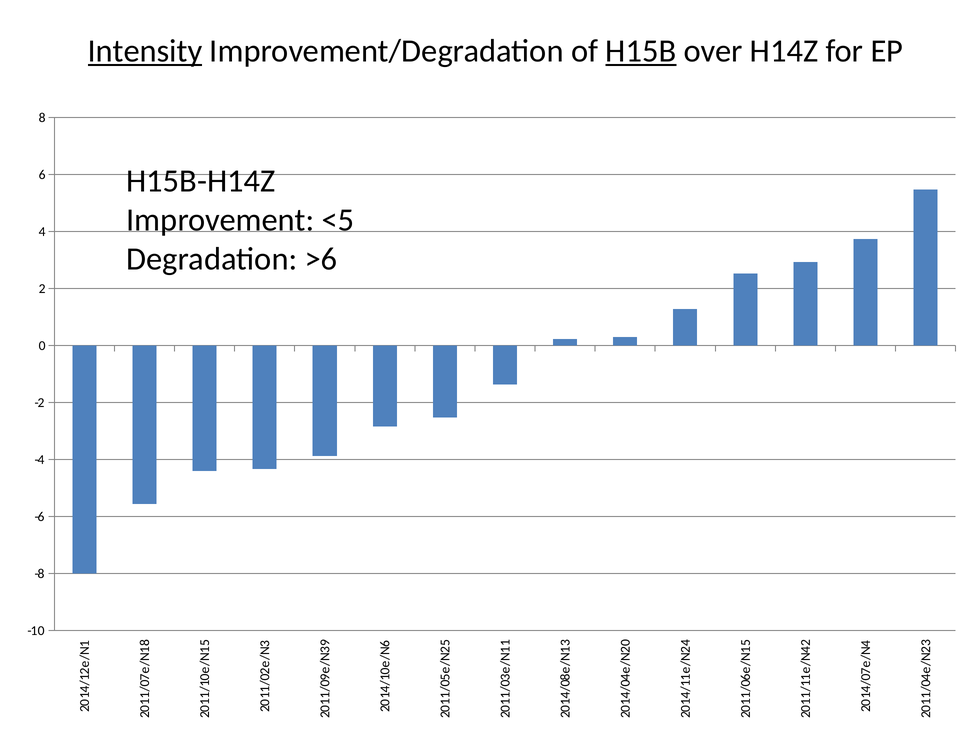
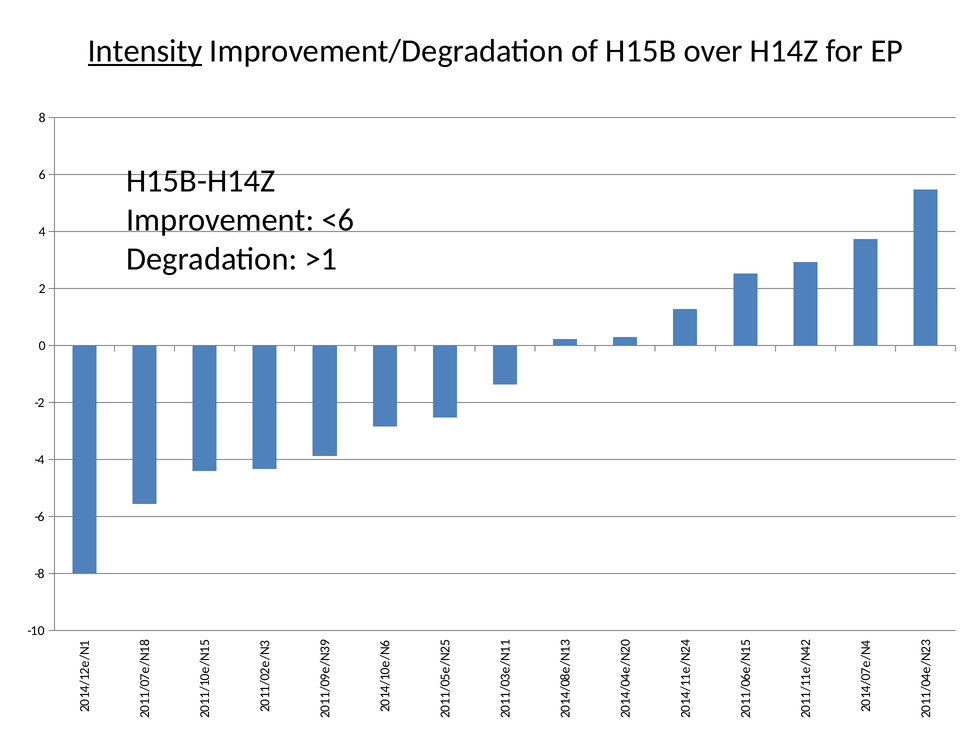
H15B underline: present -> none
<5: <5 -> <6
>6: >6 -> >1
